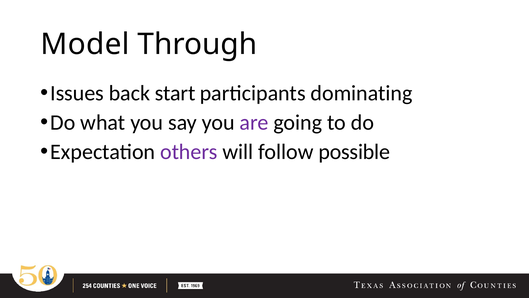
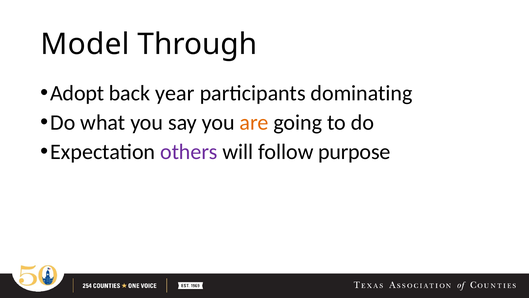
Issues: Issues -> Adopt
start: start -> year
are colour: purple -> orange
possible: possible -> purpose
